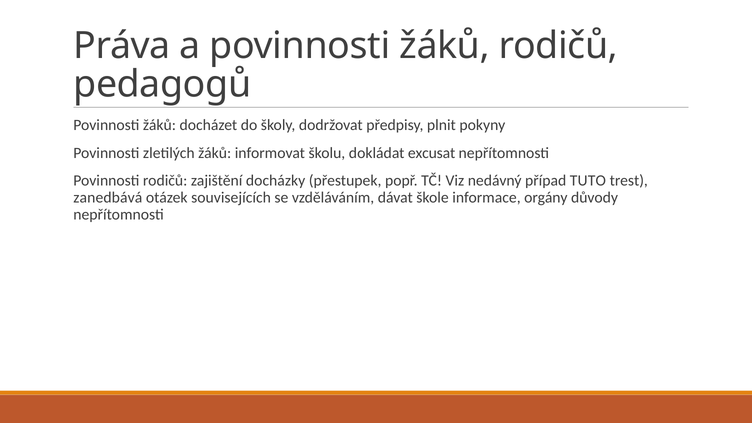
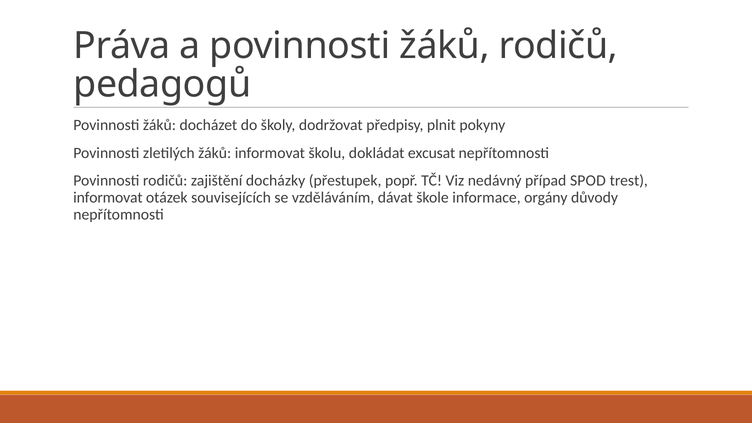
TUTO: TUTO -> SPOD
zanedbává at (108, 198): zanedbává -> informovat
